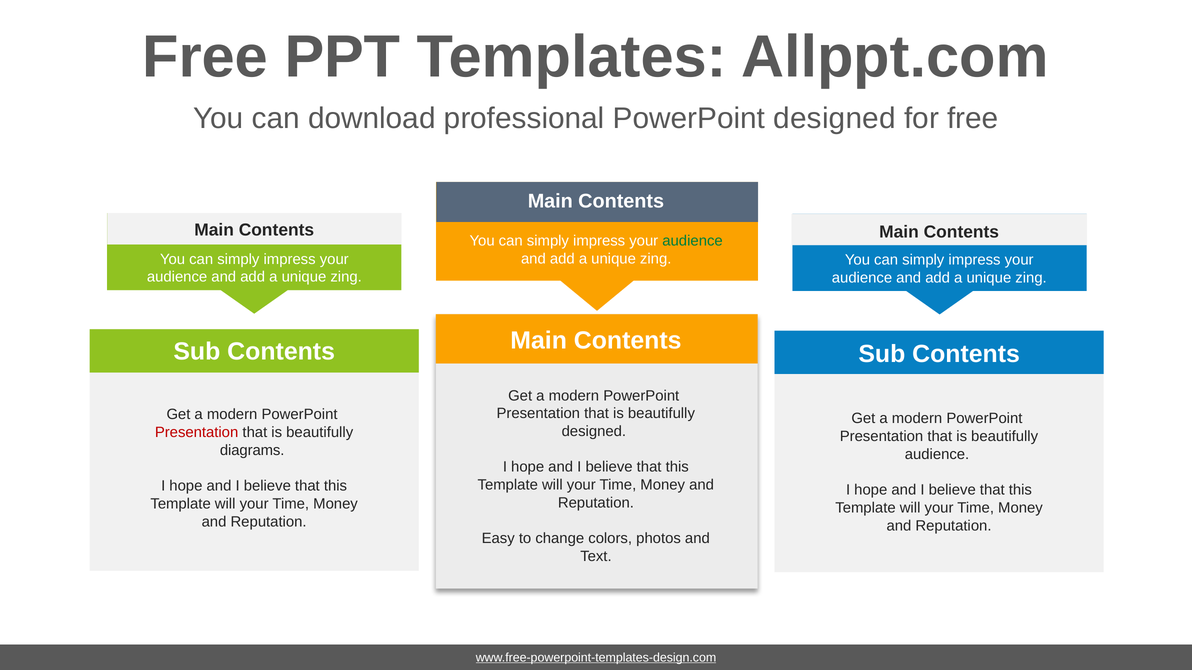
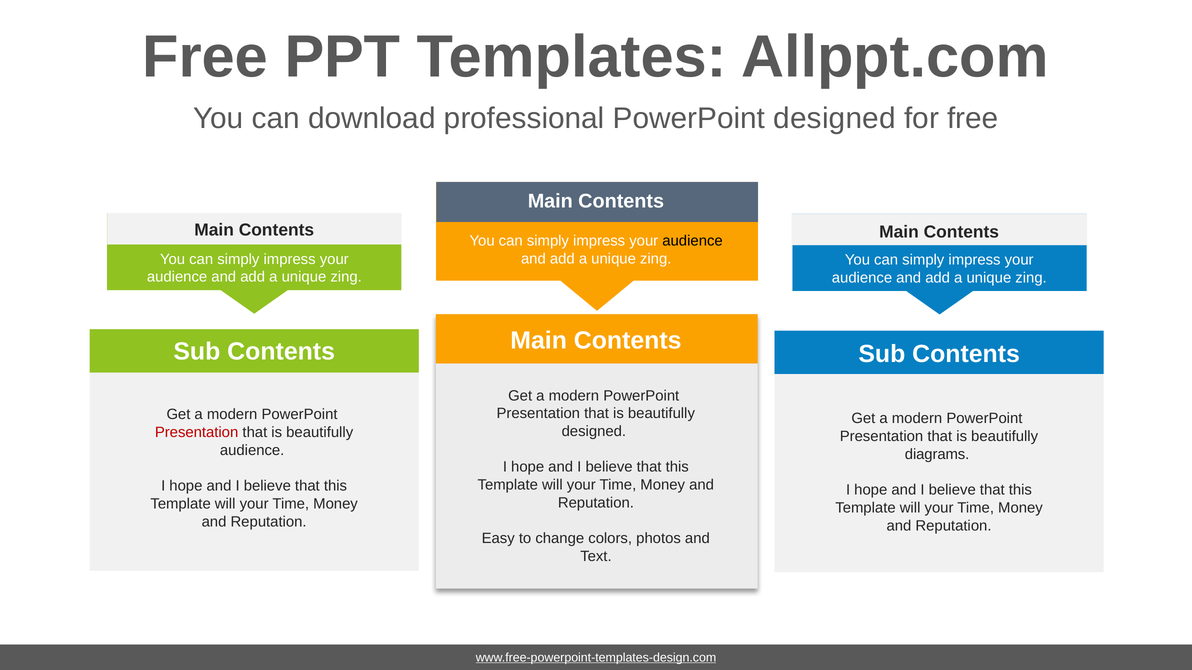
audience at (693, 241) colour: green -> black
diagrams at (252, 450): diagrams -> audience
audience at (937, 455): audience -> diagrams
